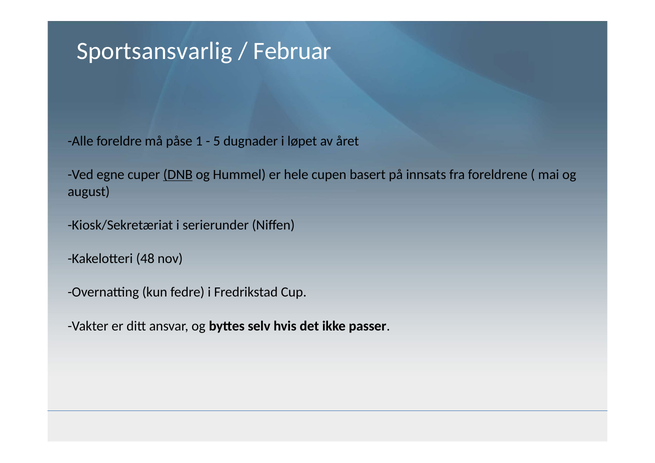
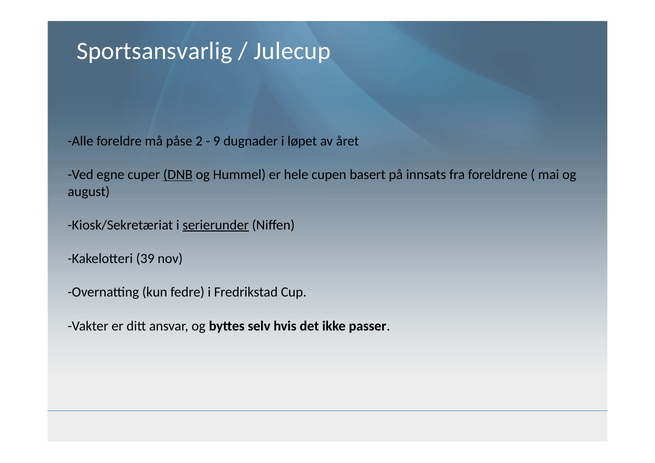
Februar: Februar -> Julecup
1: 1 -> 2
5: 5 -> 9
serierunder underline: none -> present
48: 48 -> 39
